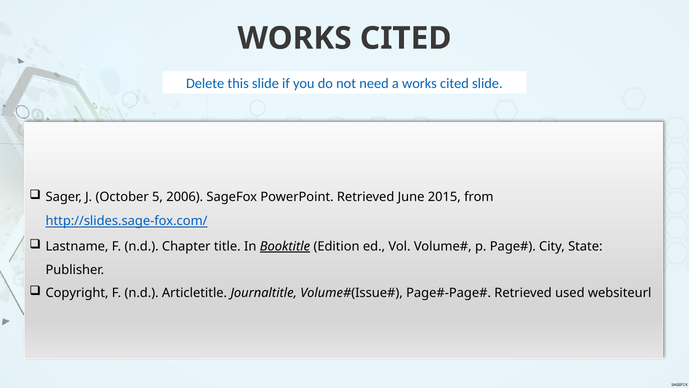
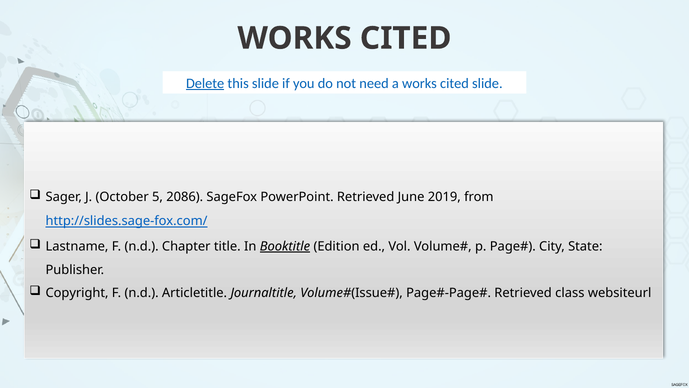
Delete underline: none -> present
2006: 2006 -> 2086
2015: 2015 -> 2019
used: used -> class
